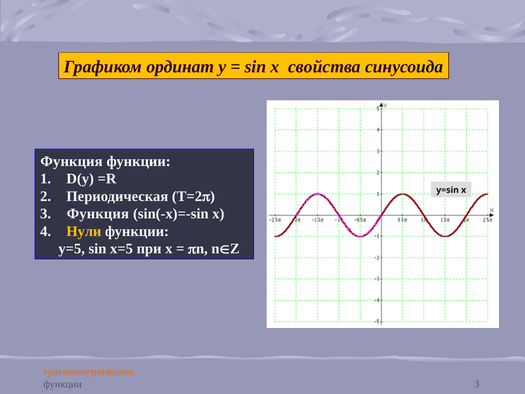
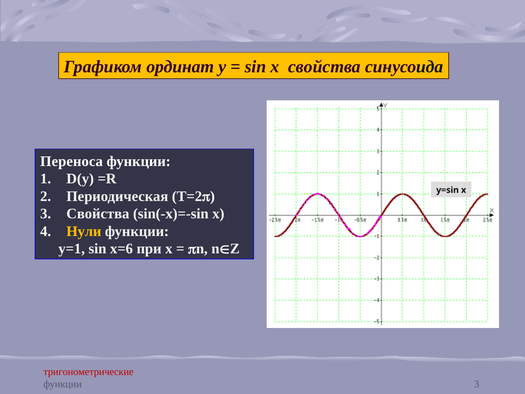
Функция at (72, 161): Функция -> Переноса
3 Функция: Функция -> Свойства
у=5: у=5 -> у=1
x=5: x=5 -> x=6
тригонометрические colour: orange -> red
